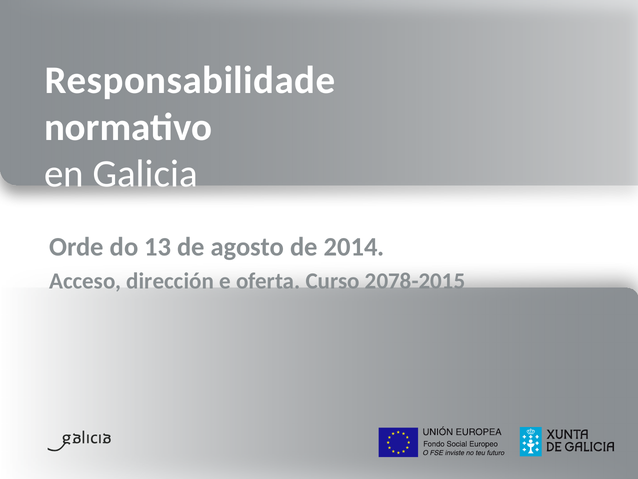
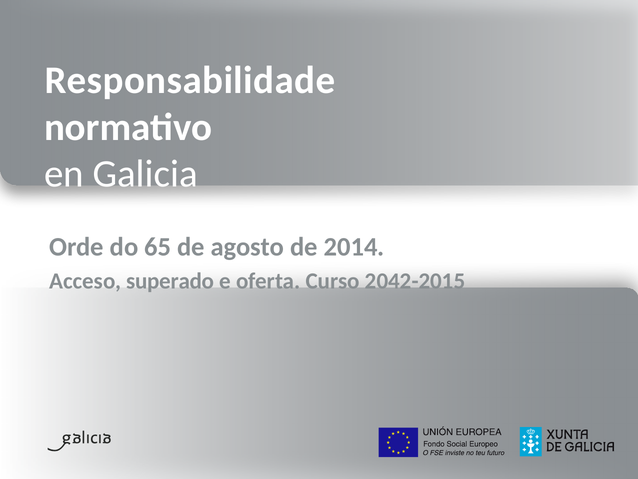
13: 13 -> 65
dirección: dirección -> superado
2078-2015: 2078-2015 -> 2042-2015
